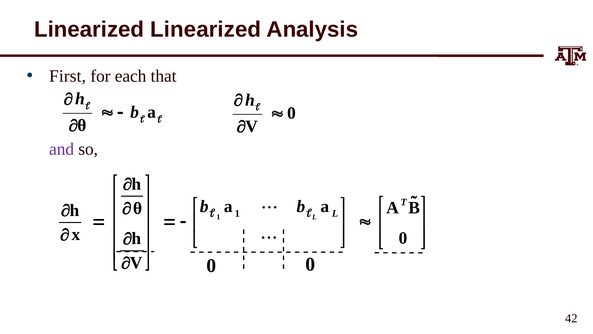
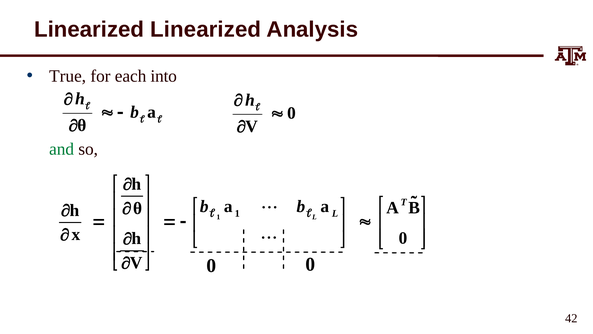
First: First -> True
that: that -> into
and colour: purple -> green
